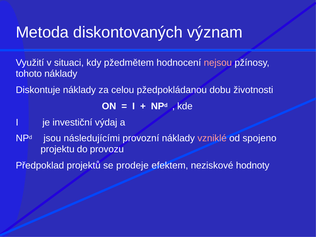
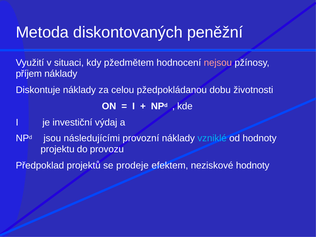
význam: význam -> peněžní
tohoto: tohoto -> příjem
vzniklé colour: pink -> light blue
od spojeno: spojeno -> hodnoty
